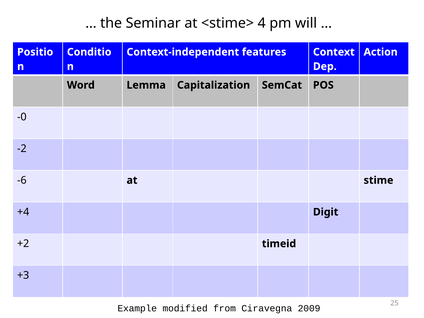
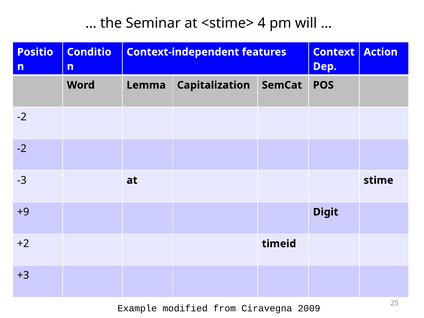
-0 at (22, 117): -0 -> -2
-6: -6 -> -3
+4: +4 -> +9
